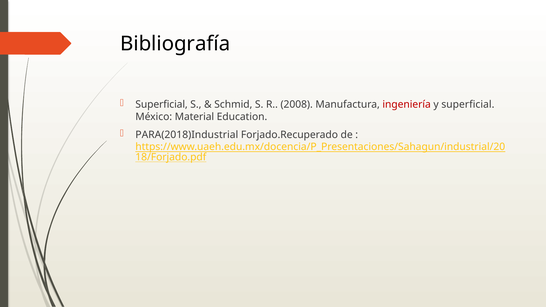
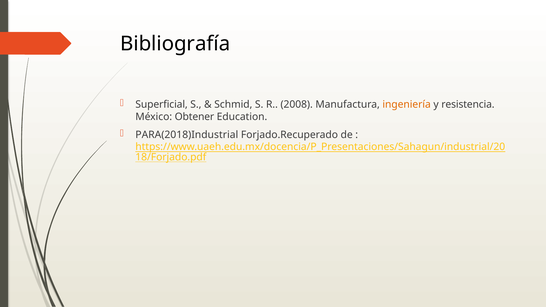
ingeniería colour: red -> orange
y superficial: superficial -> resistencia
Material: Material -> Obtener
